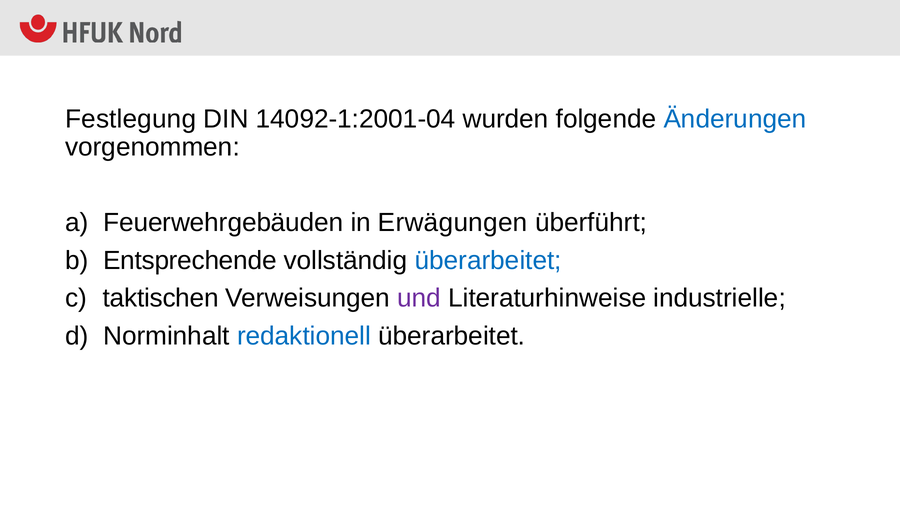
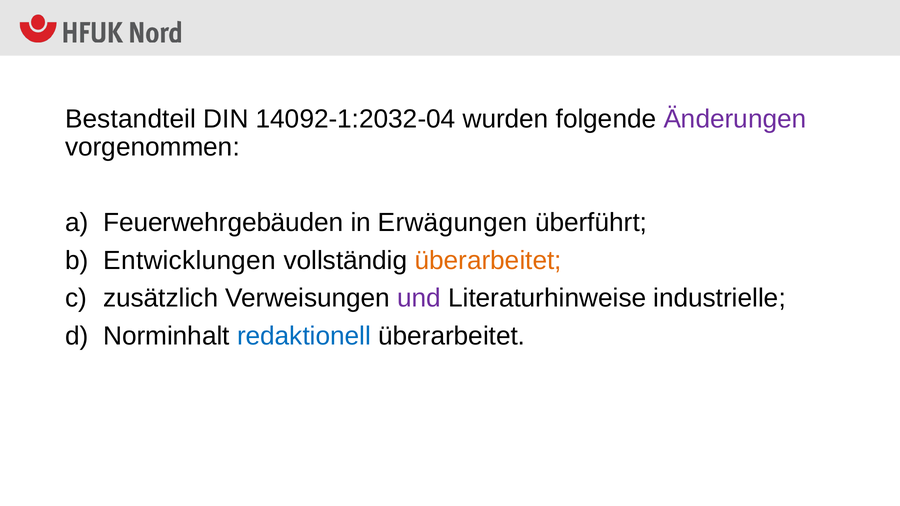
Festlegung: Festlegung -> Bestandteil
14092-1:2001-04: 14092-1:2001-04 -> 14092-1:2032-04
Änderungen colour: blue -> purple
Entsprechende: Entsprechende -> Entwicklungen
überarbeitet at (488, 261) colour: blue -> orange
taktischen: taktischen -> zusätzlich
